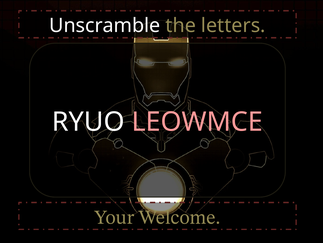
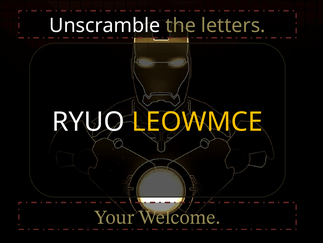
LEOWMCE colour: pink -> yellow
